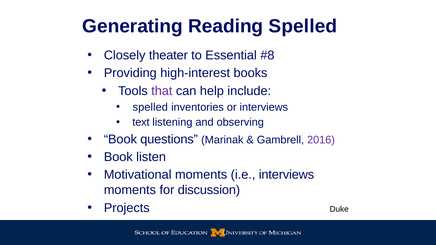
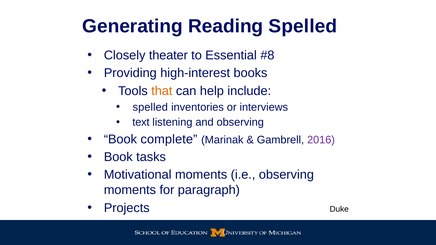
that colour: purple -> orange
questions: questions -> complete
listen: listen -> tasks
i.e interviews: interviews -> observing
discussion: discussion -> paragraph
